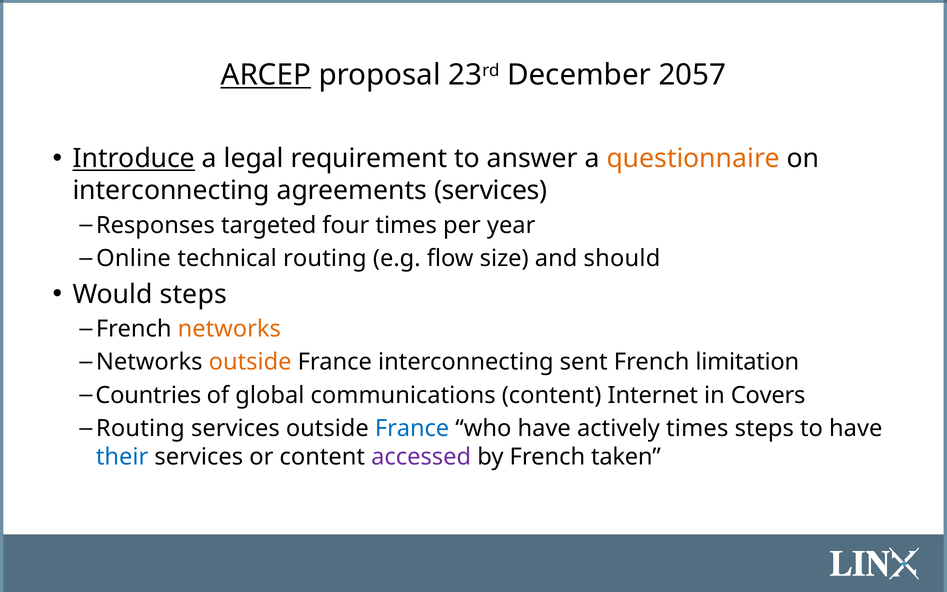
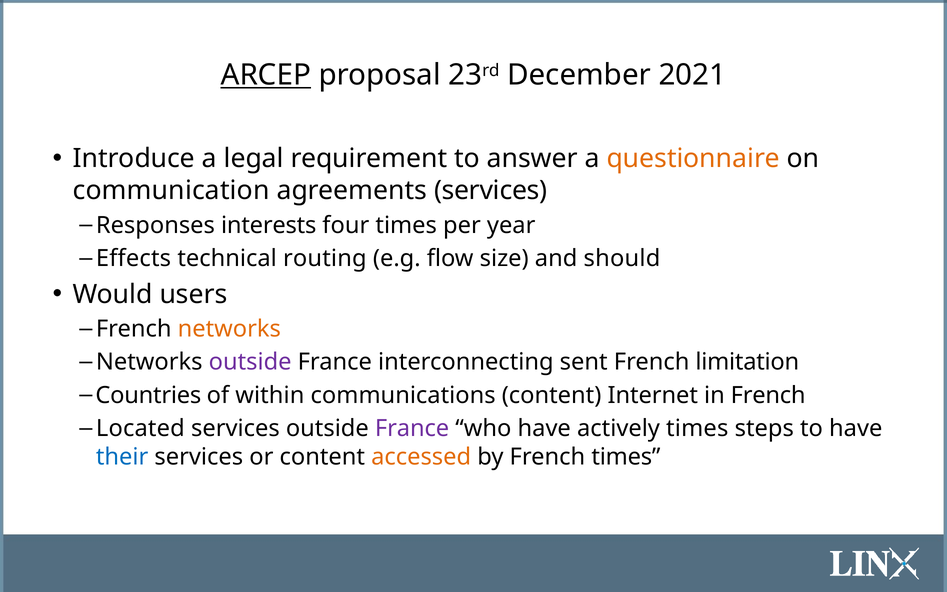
2057: 2057 -> 2021
Introduce underline: present -> none
interconnecting at (171, 191): interconnecting -> communication
targeted: targeted -> interests
Online: Online -> Effects
Would steps: steps -> users
outside at (250, 362) colour: orange -> purple
global: global -> within
in Covers: Covers -> French
Routing at (140, 428): Routing -> Located
France at (412, 428) colour: blue -> purple
accessed colour: purple -> orange
French taken: taken -> times
